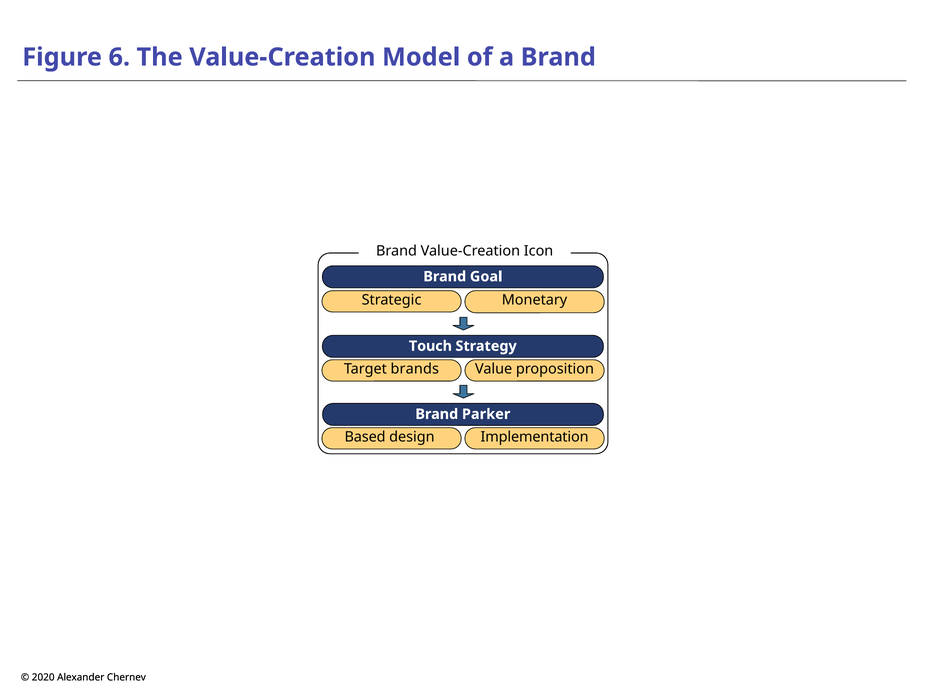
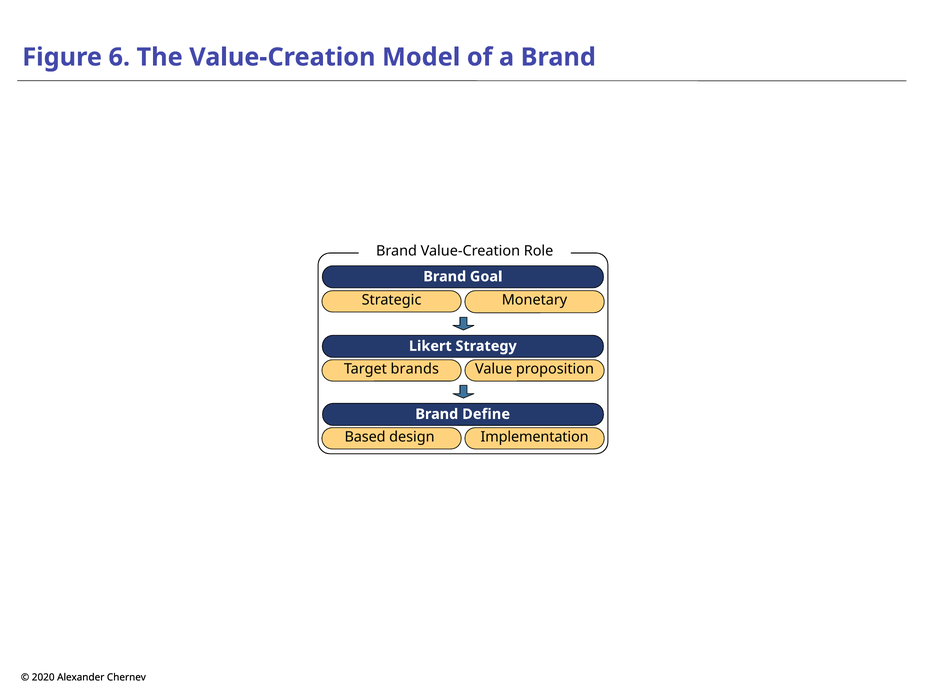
Icon: Icon -> Role
Touch: Touch -> Likert
Parker: Parker -> Define
